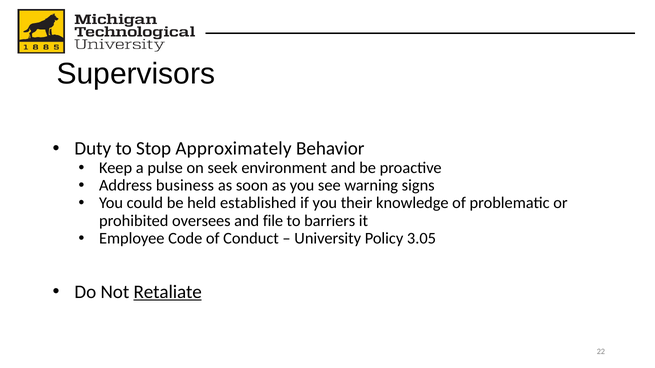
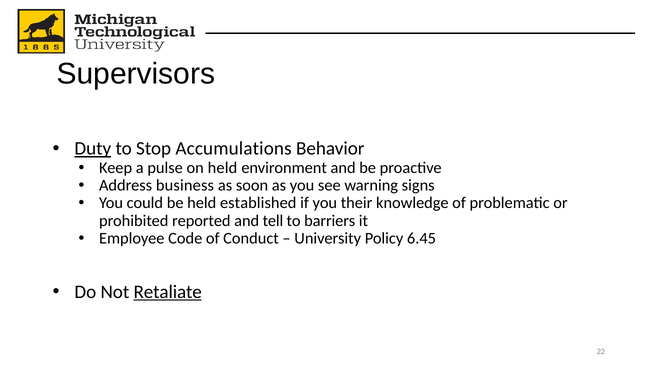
Duty underline: none -> present
Approximately: Approximately -> Accumulations
on seek: seek -> held
oversees: oversees -> reported
file: file -> tell
3.05: 3.05 -> 6.45
